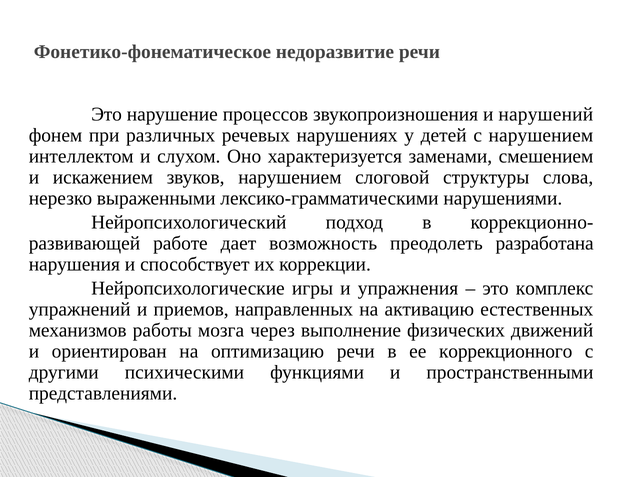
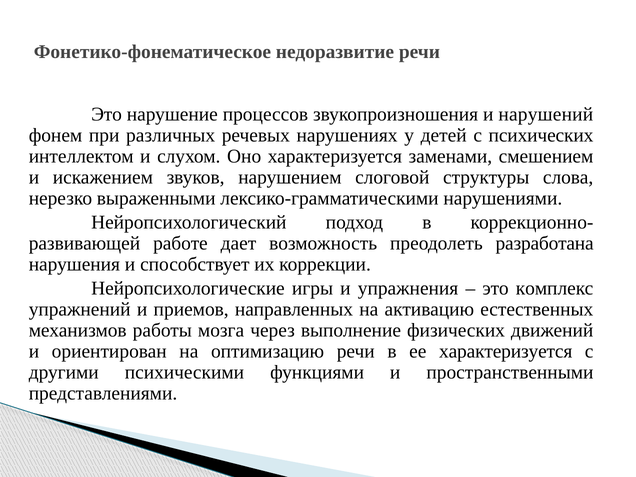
с нарушением: нарушением -> психических
ее коррекционного: коррекционного -> характеризуется
